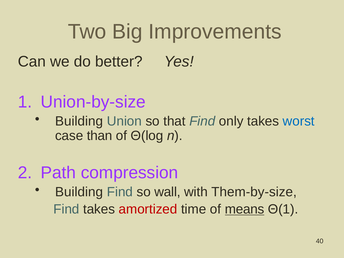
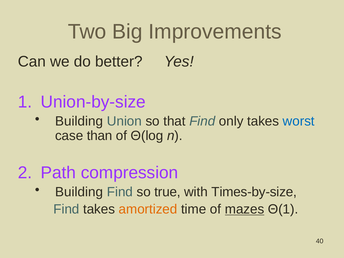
wall: wall -> true
Them-by-size: Them-by-size -> Times-by-size
amortized colour: red -> orange
means: means -> mazes
